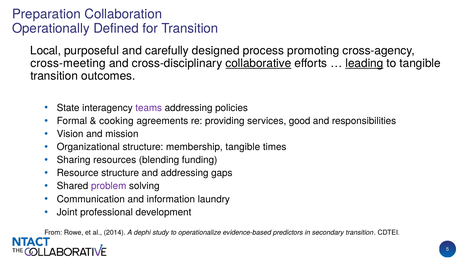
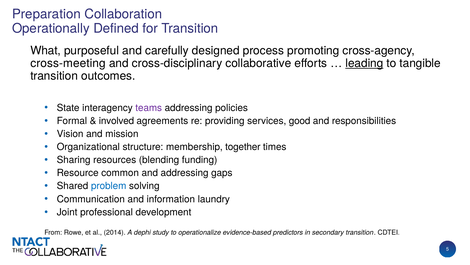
Local: Local -> What
collaborative underline: present -> none
cooking: cooking -> involved
membership tangible: tangible -> together
Resource structure: structure -> common
problem colour: purple -> blue
